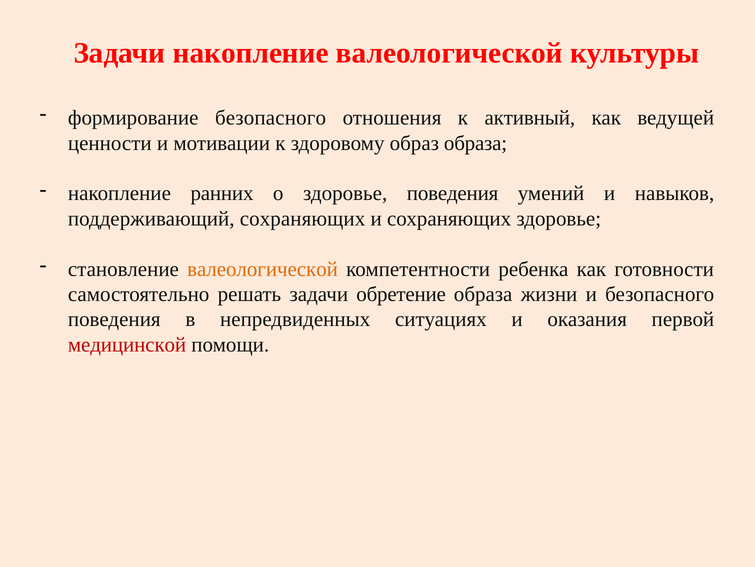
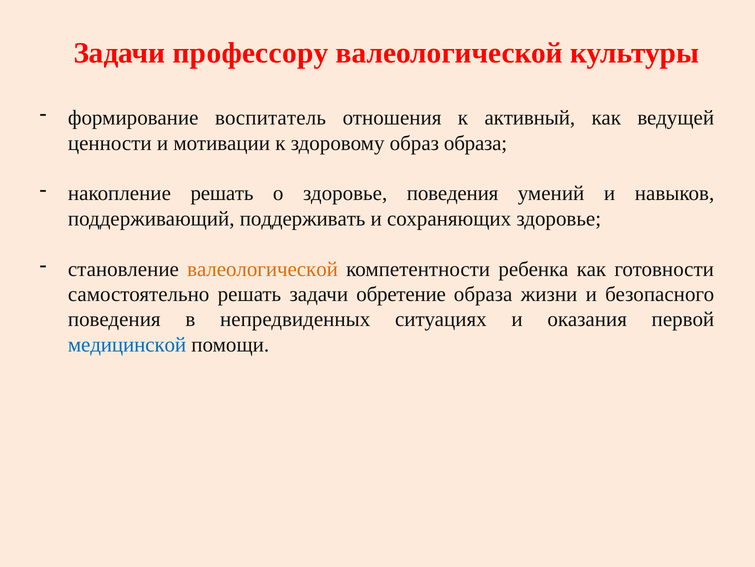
Задачи накопление: накопление -> профессору
формирование безопасного: безопасного -> воспитатель
накопление ранних: ранних -> решать
поддерживающий сохраняющих: сохраняющих -> поддерживать
медицинской colour: red -> blue
